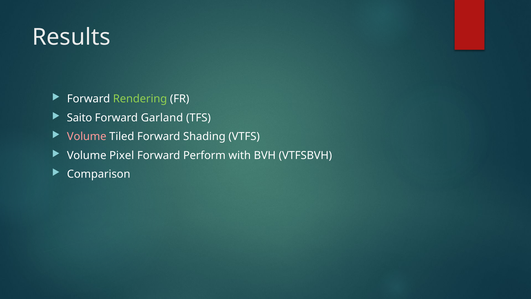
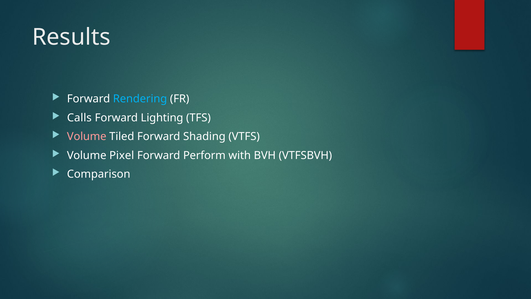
Rendering colour: light green -> light blue
Saito: Saito -> Calls
Garland: Garland -> Lighting
